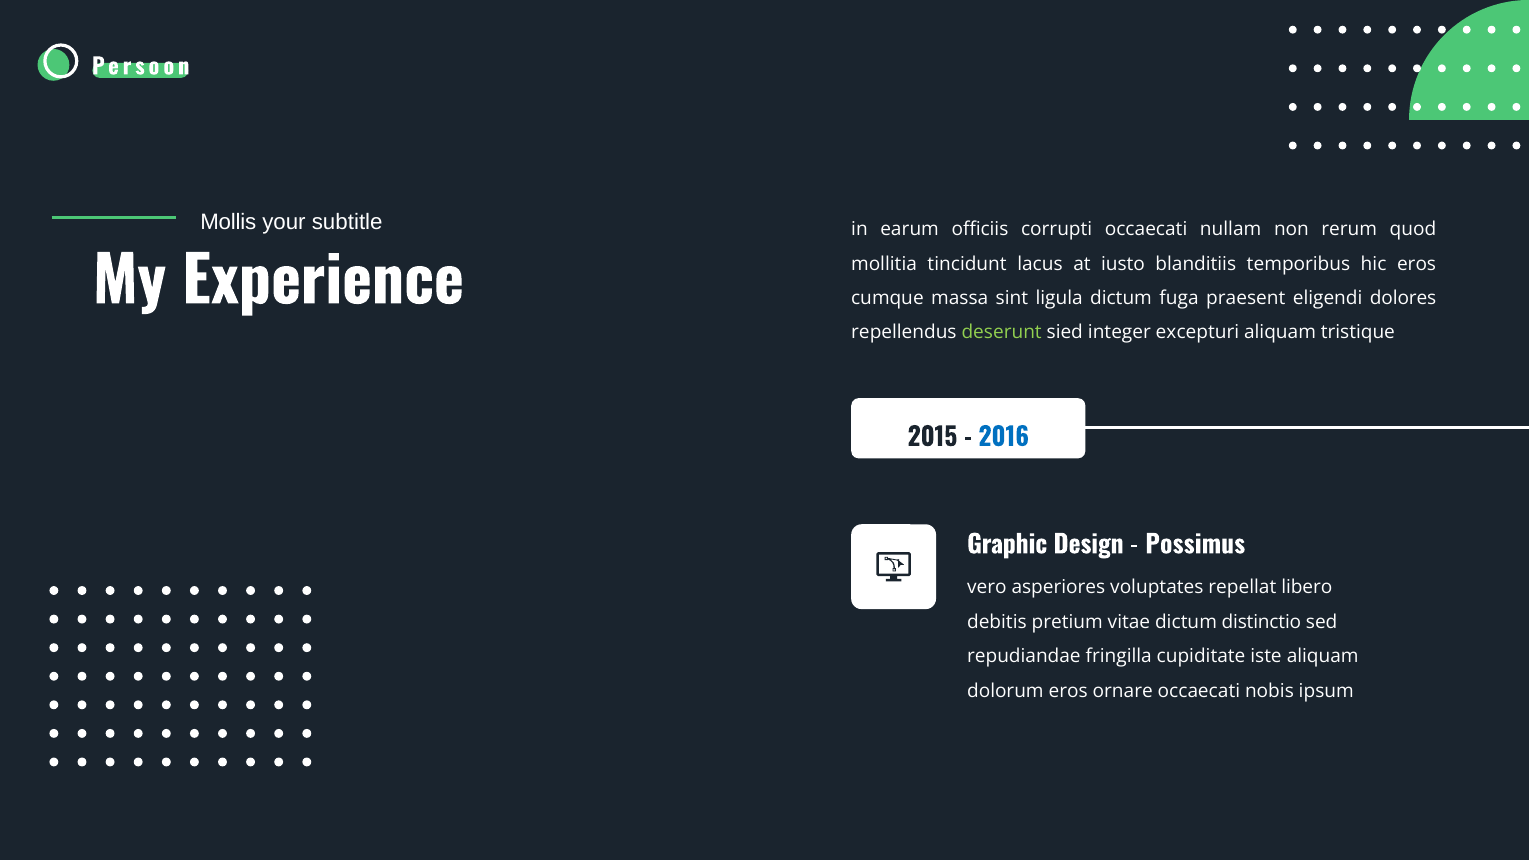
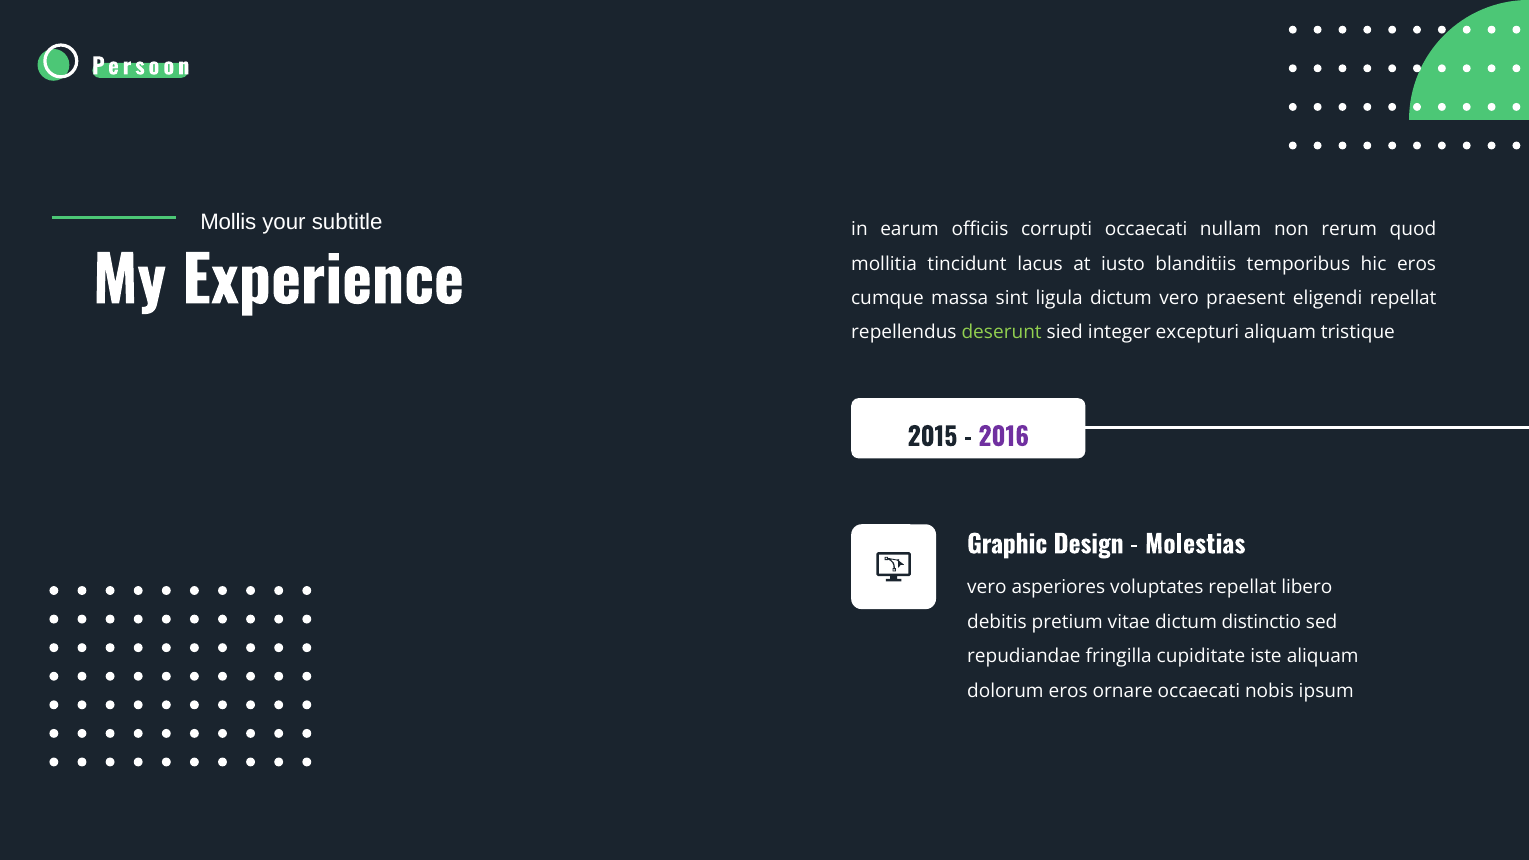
dictum fuga: fuga -> vero
eligendi dolores: dolores -> repellat
2016 colour: blue -> purple
Possimus: Possimus -> Molestias
